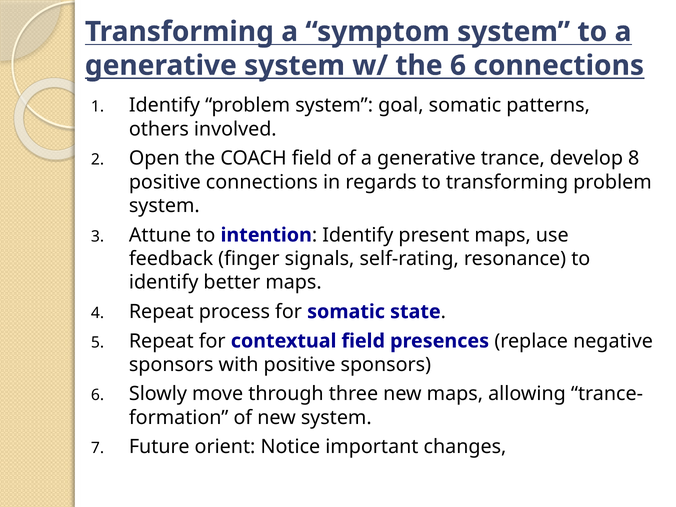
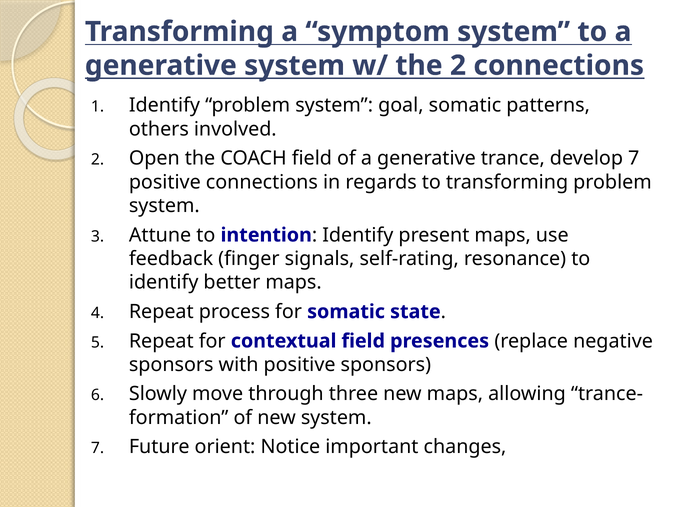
the 6: 6 -> 2
develop 8: 8 -> 7
